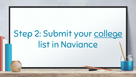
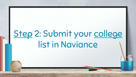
Step underline: none -> present
